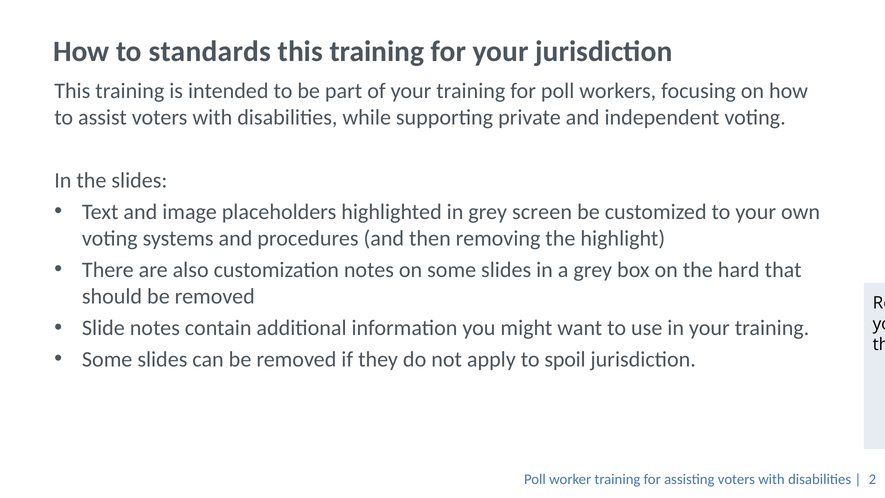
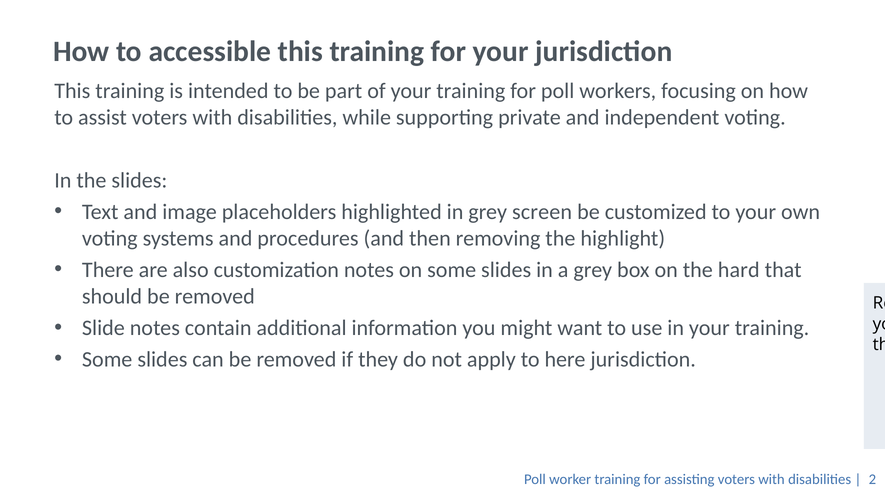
standards: standards -> accessible
spoil: spoil -> here
